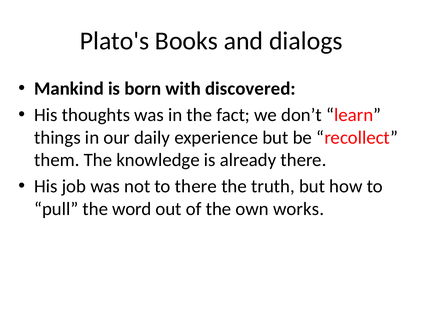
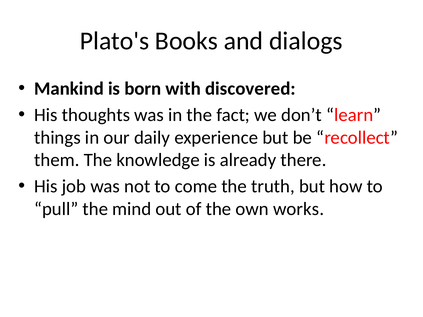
to there: there -> come
word: word -> mind
